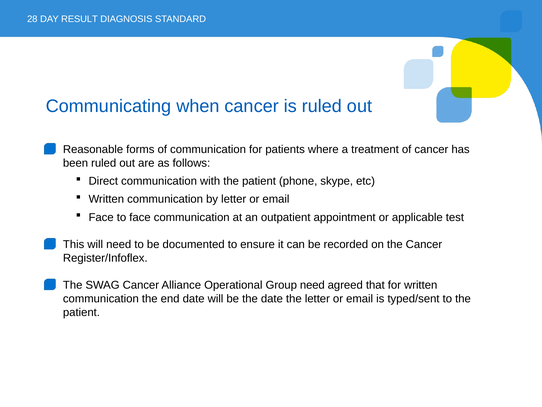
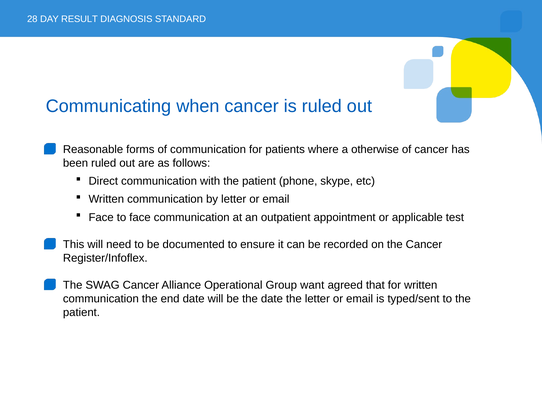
treatment: treatment -> otherwise
Group need: need -> want
